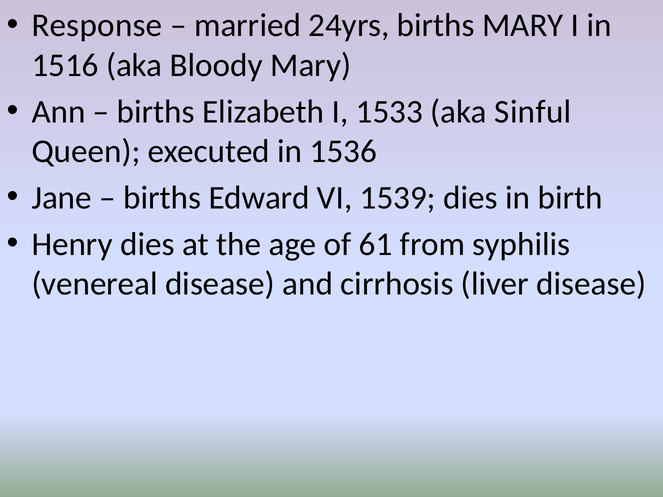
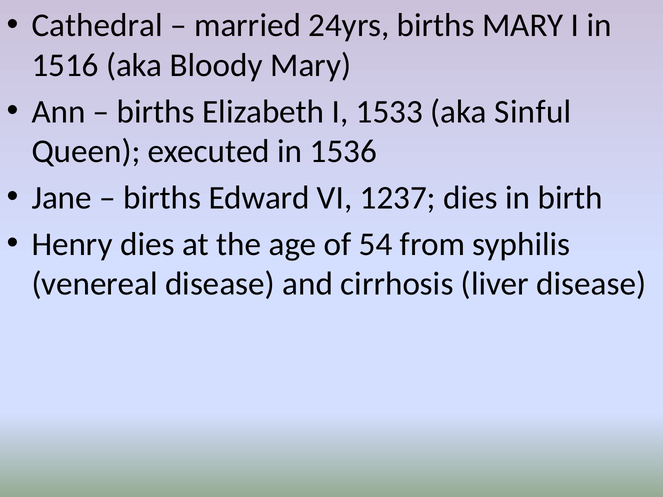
Response: Response -> Cathedral
1539: 1539 -> 1237
61: 61 -> 54
